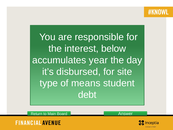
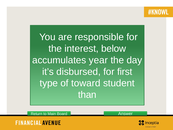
site: site -> first
means: means -> toward
debt: debt -> than
